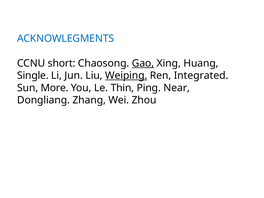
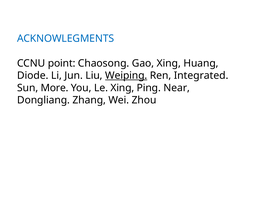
short: short -> point
Gao underline: present -> none
Single: Single -> Diode
Le Thin: Thin -> Xing
